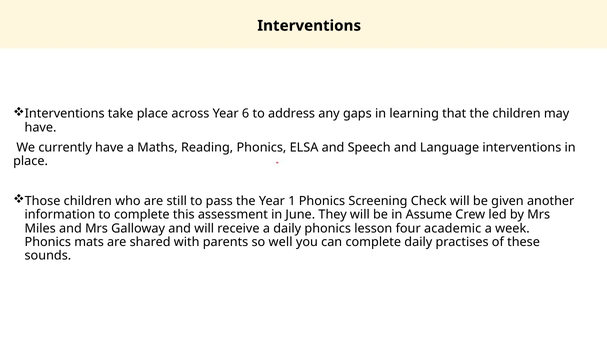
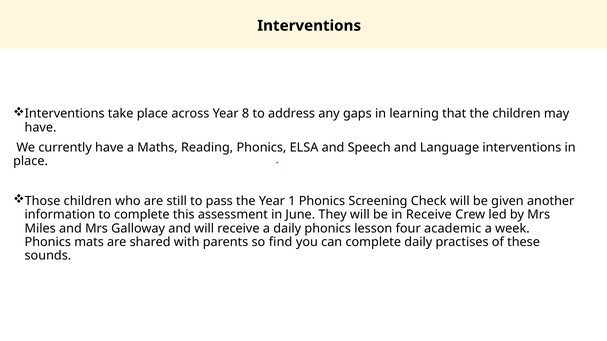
6: 6 -> 8
in Assume: Assume -> Receive
well: well -> find
